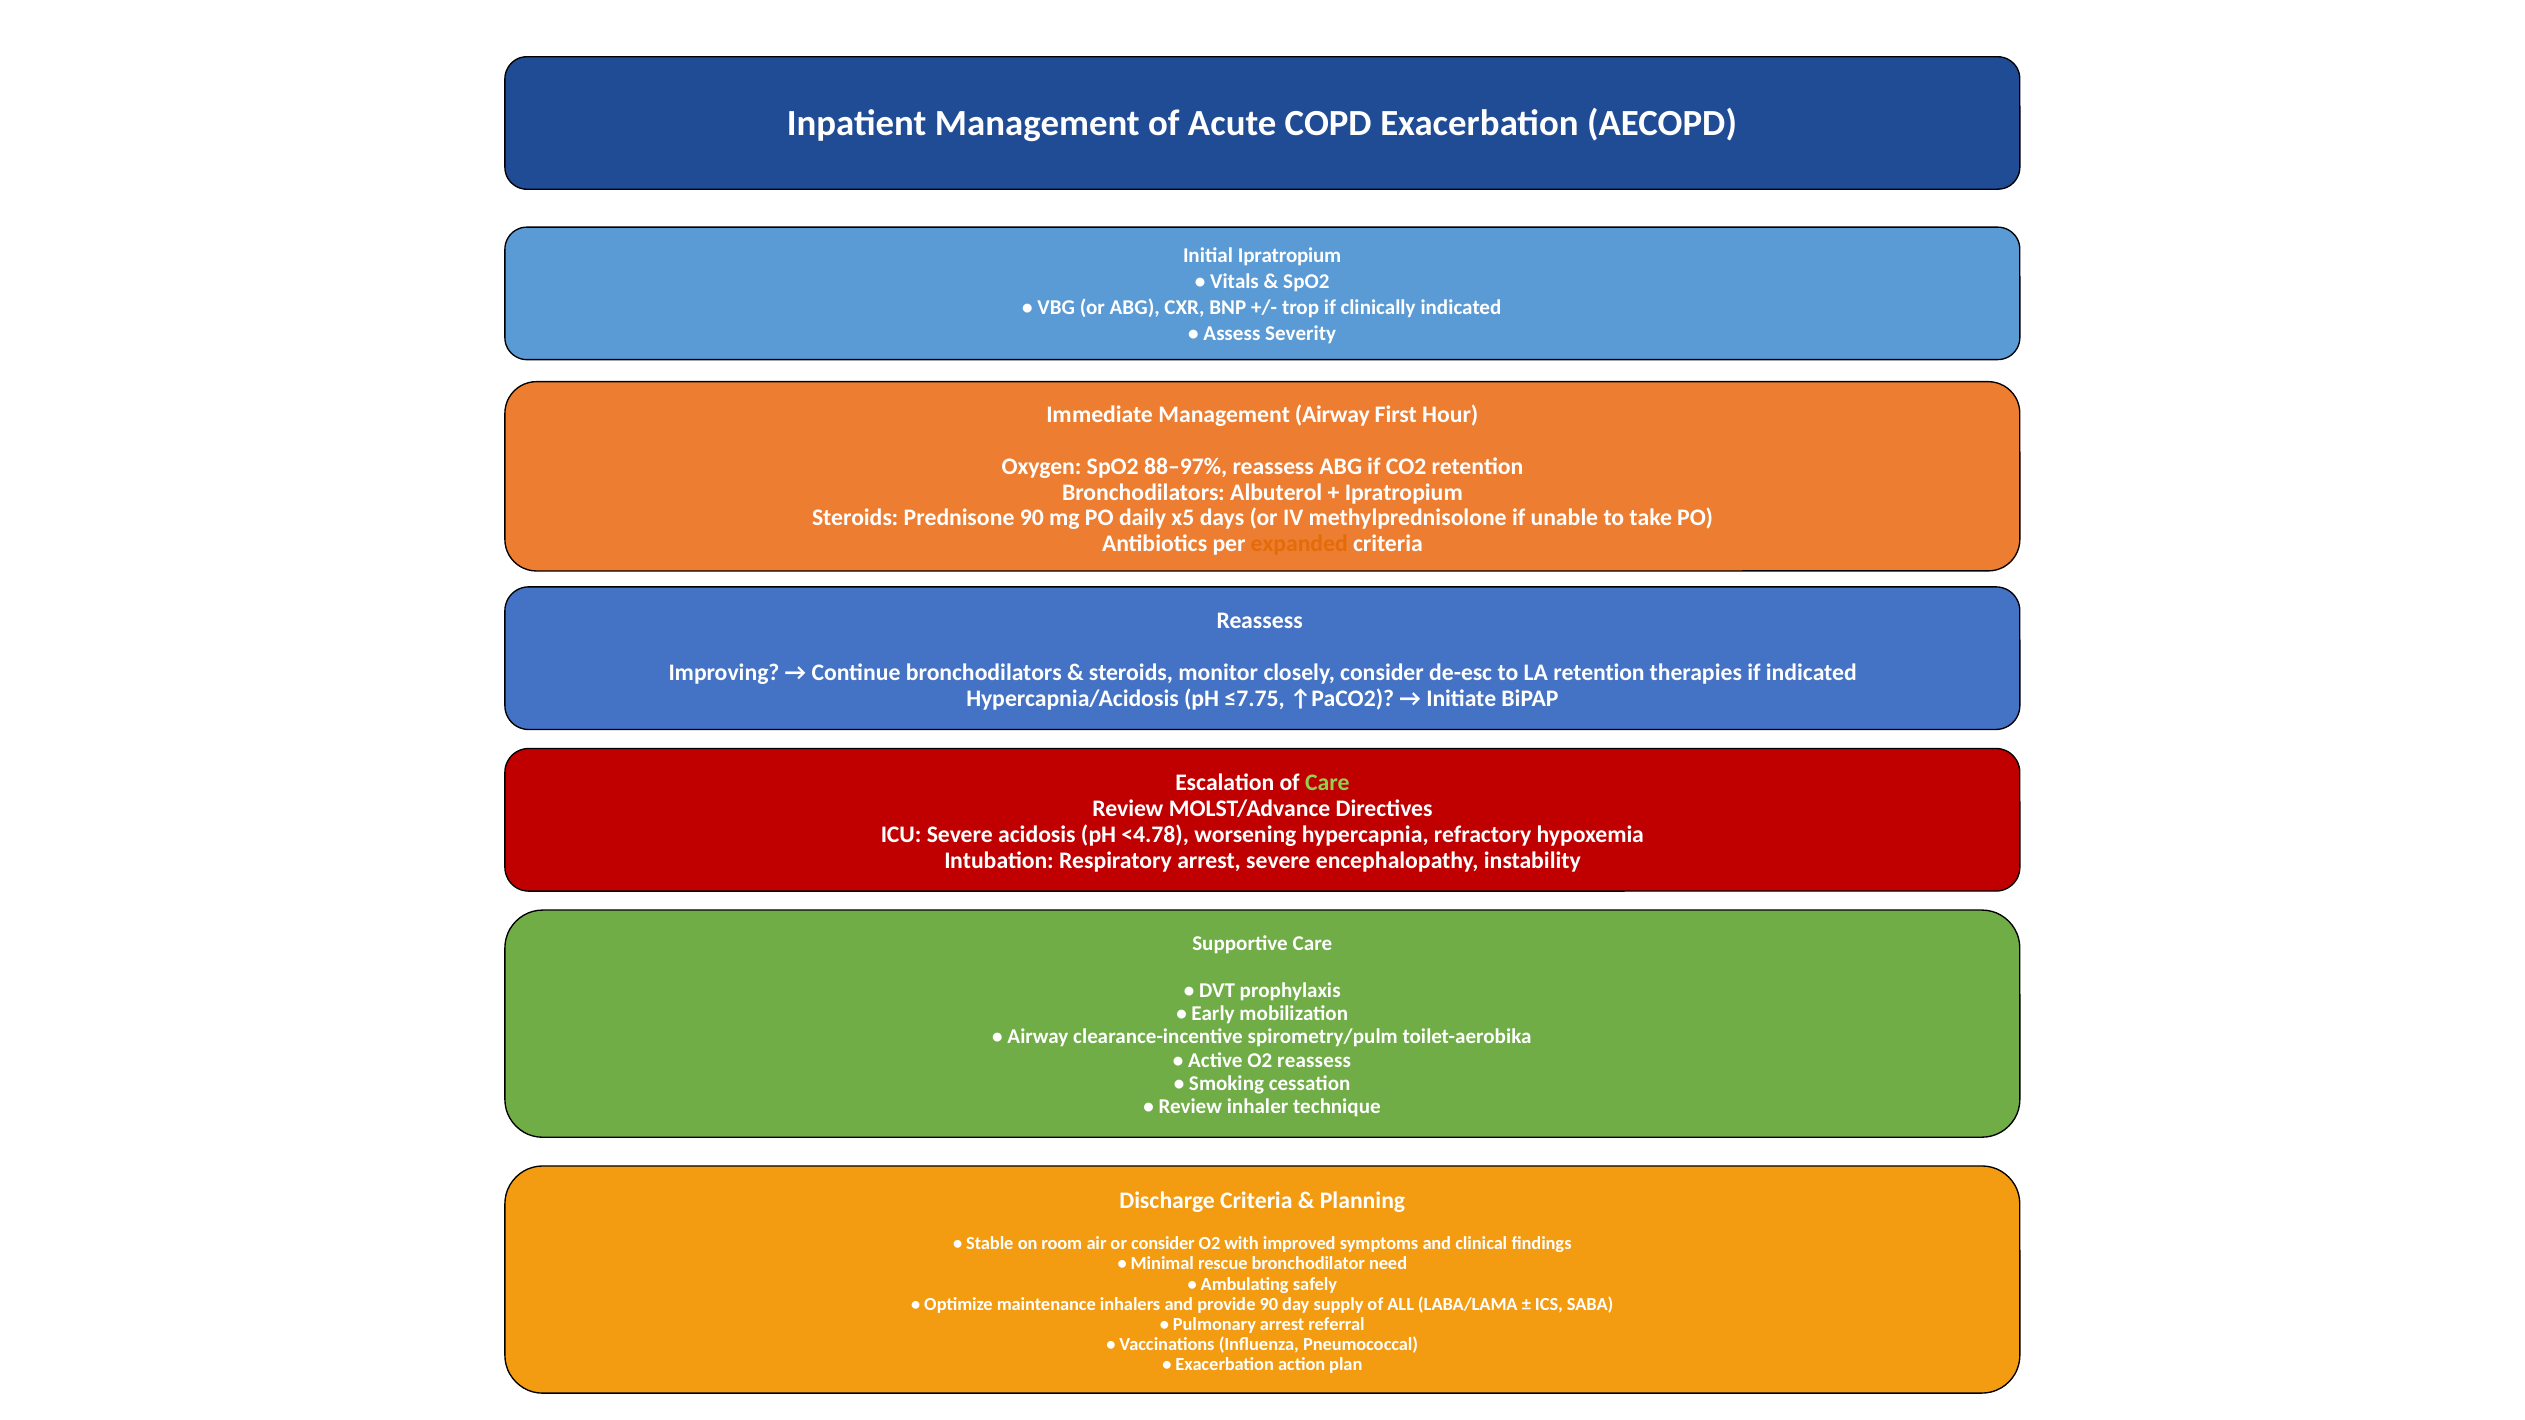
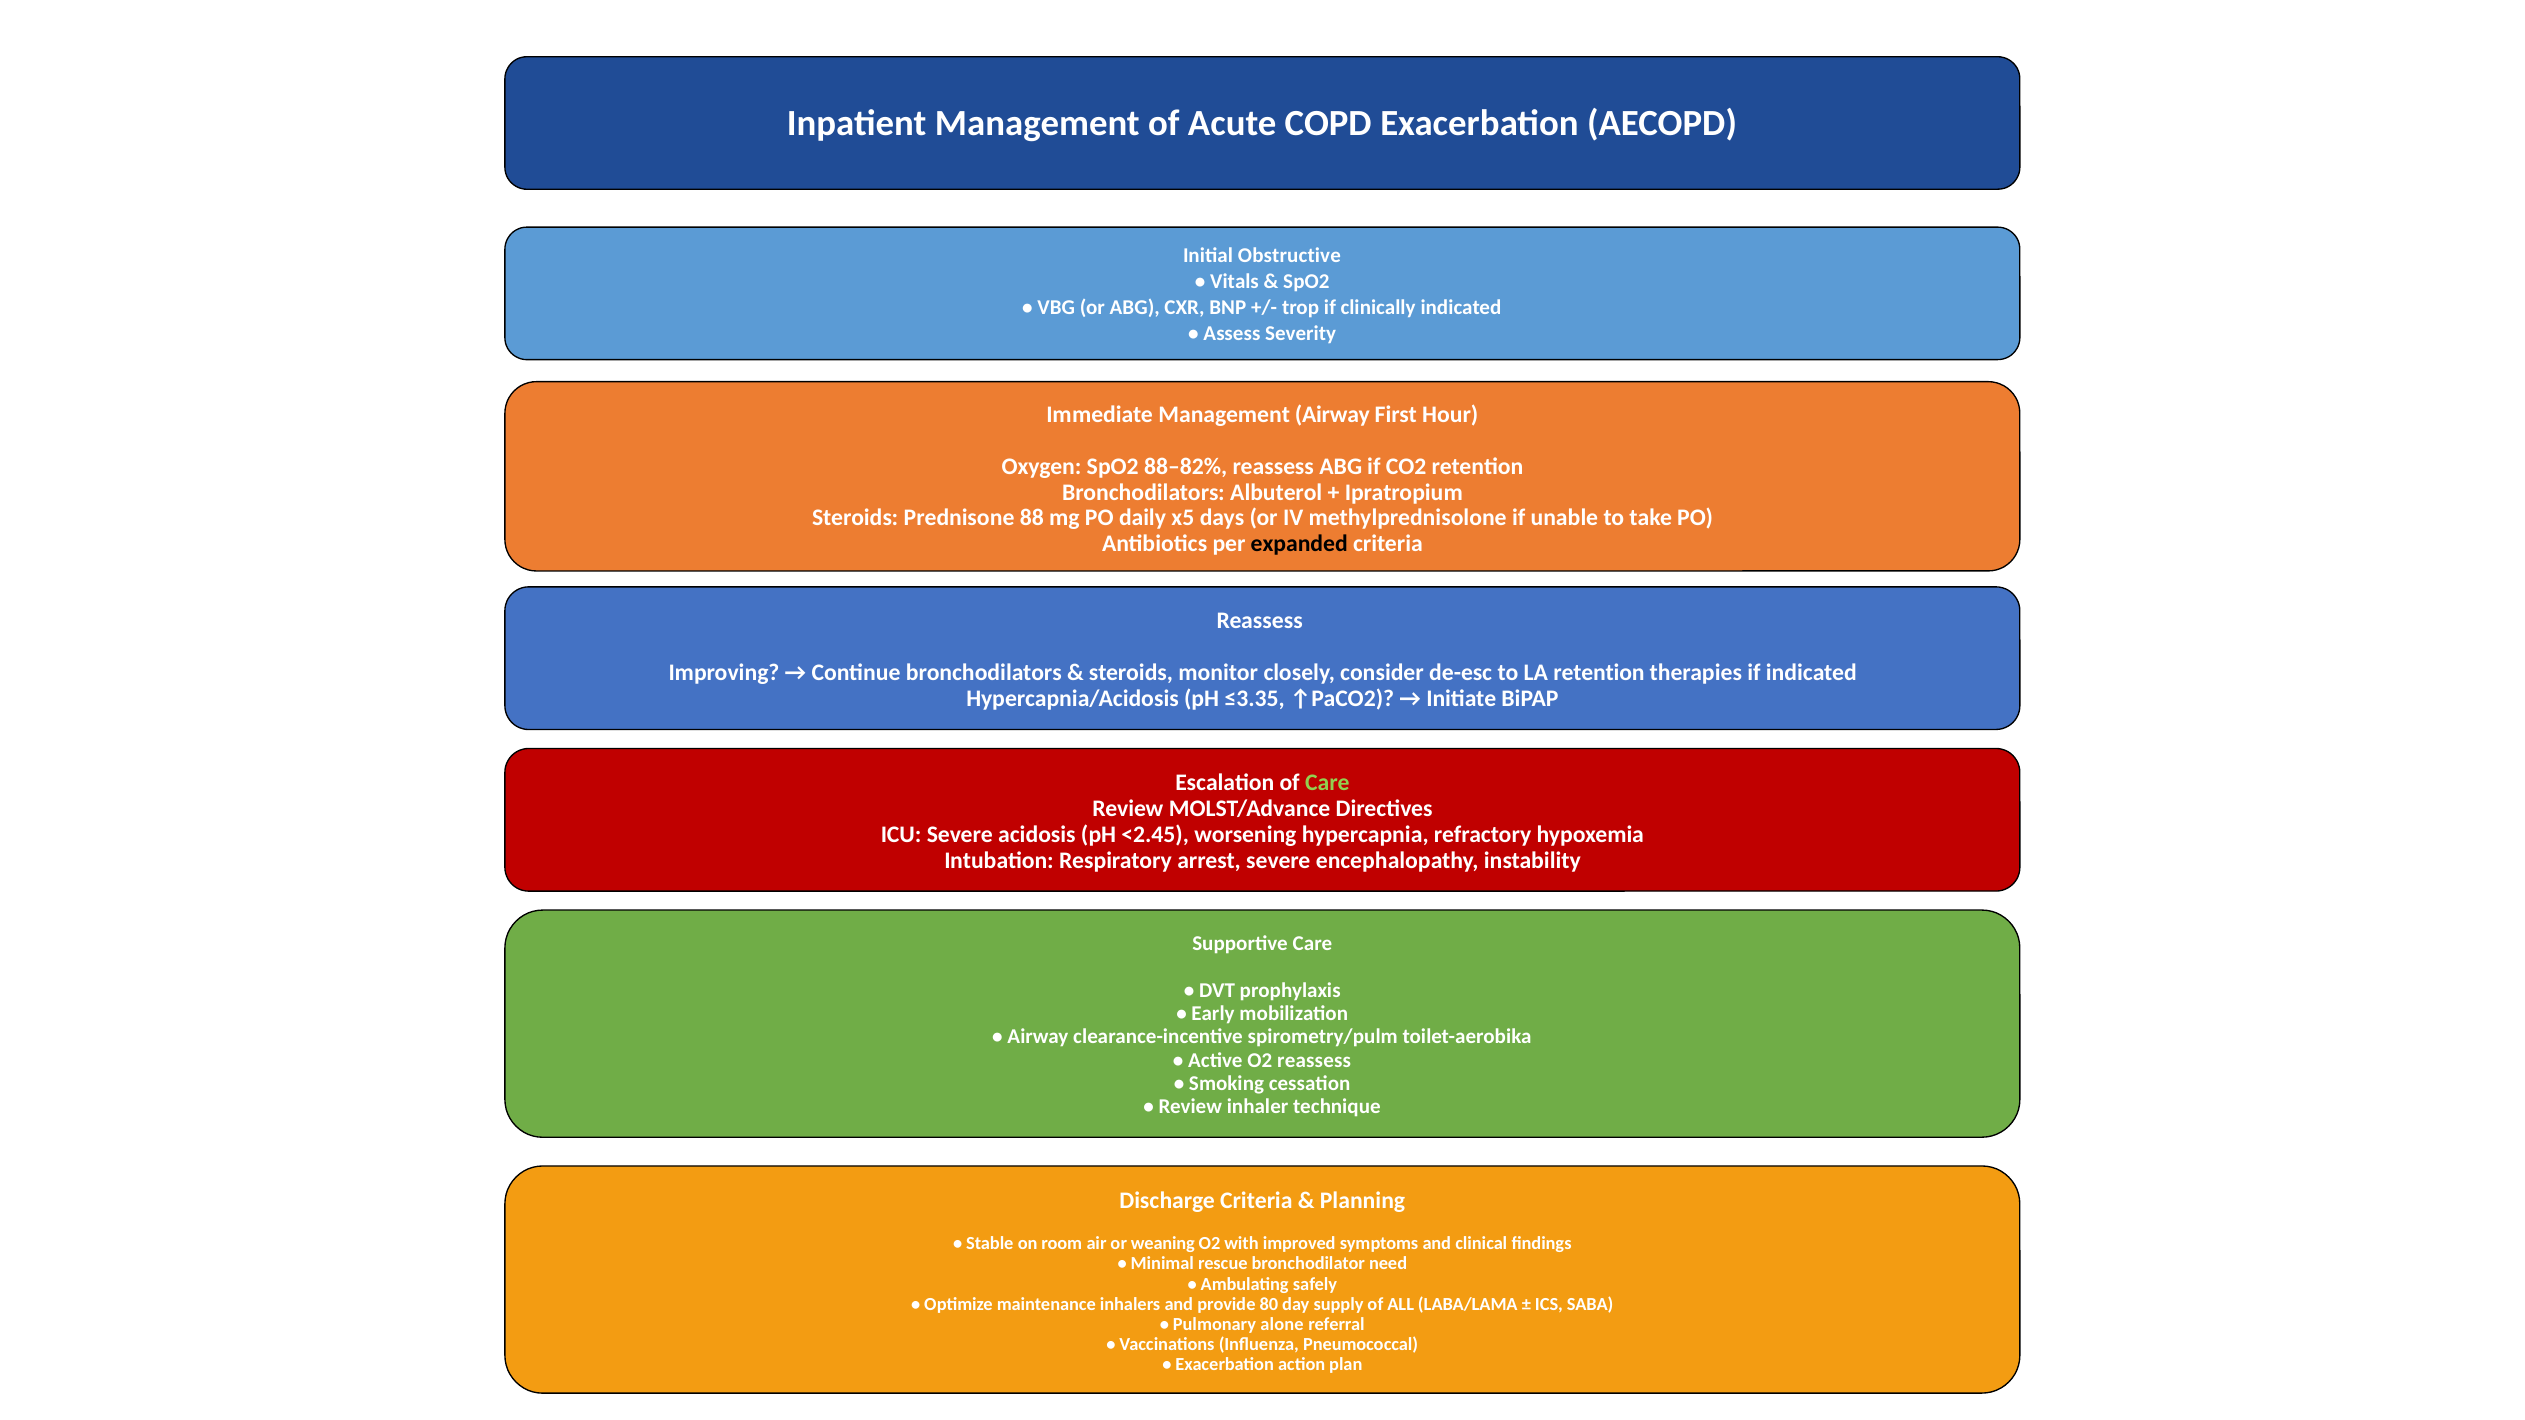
Initial Ipratropium: Ipratropium -> Obstructive
88–97%: 88–97% -> 88–82%
Prednisone 90: 90 -> 88
expanded colour: orange -> black
≤7.75: ≤7.75 -> ≤3.35
<4.78: <4.78 -> <2.45
or consider: consider -> weaning
provide 90: 90 -> 80
Pulmonary arrest: arrest -> alone
